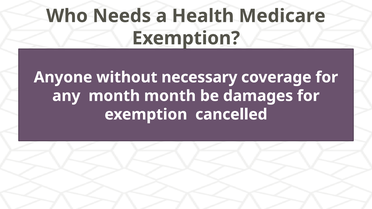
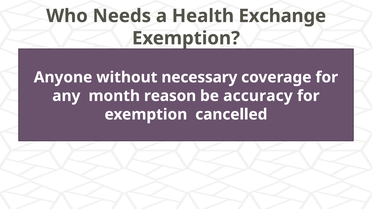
Medicare: Medicare -> Exchange
month month: month -> reason
damages: damages -> accuracy
